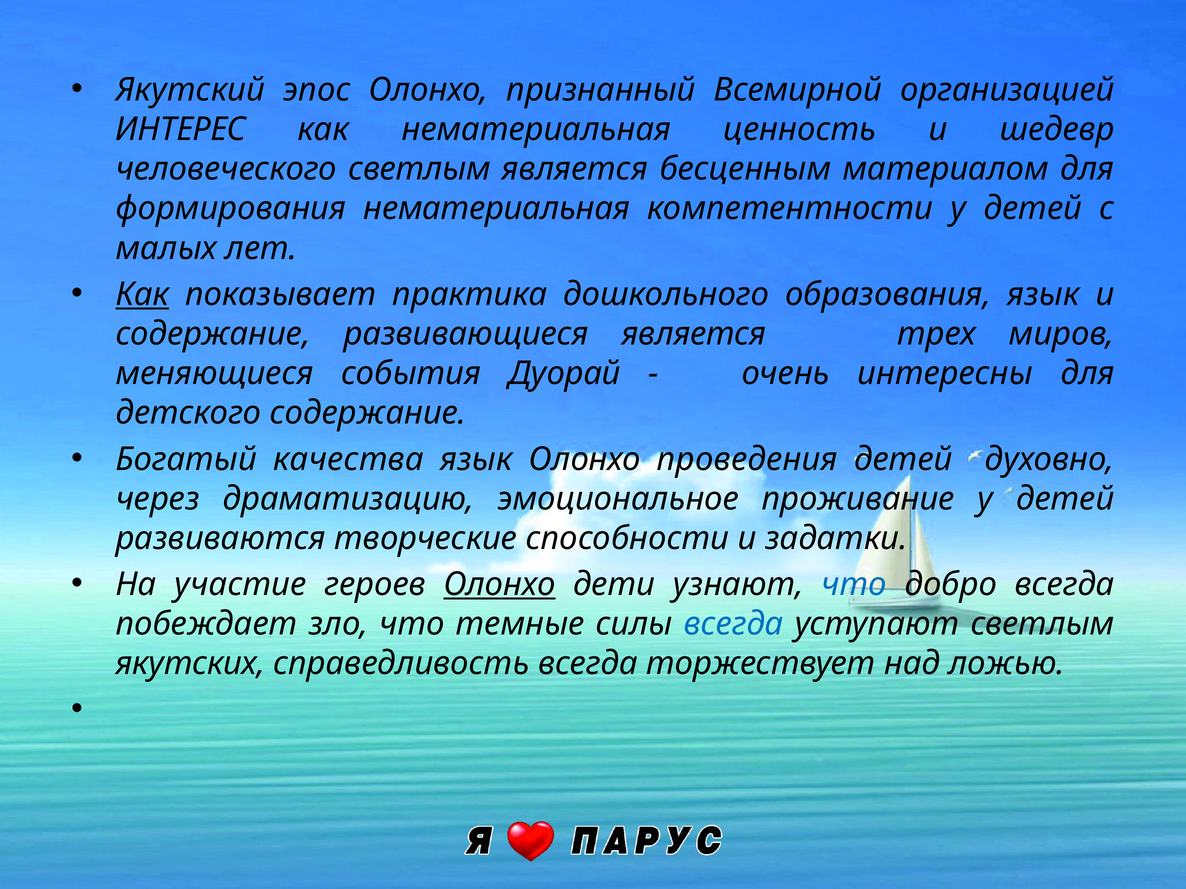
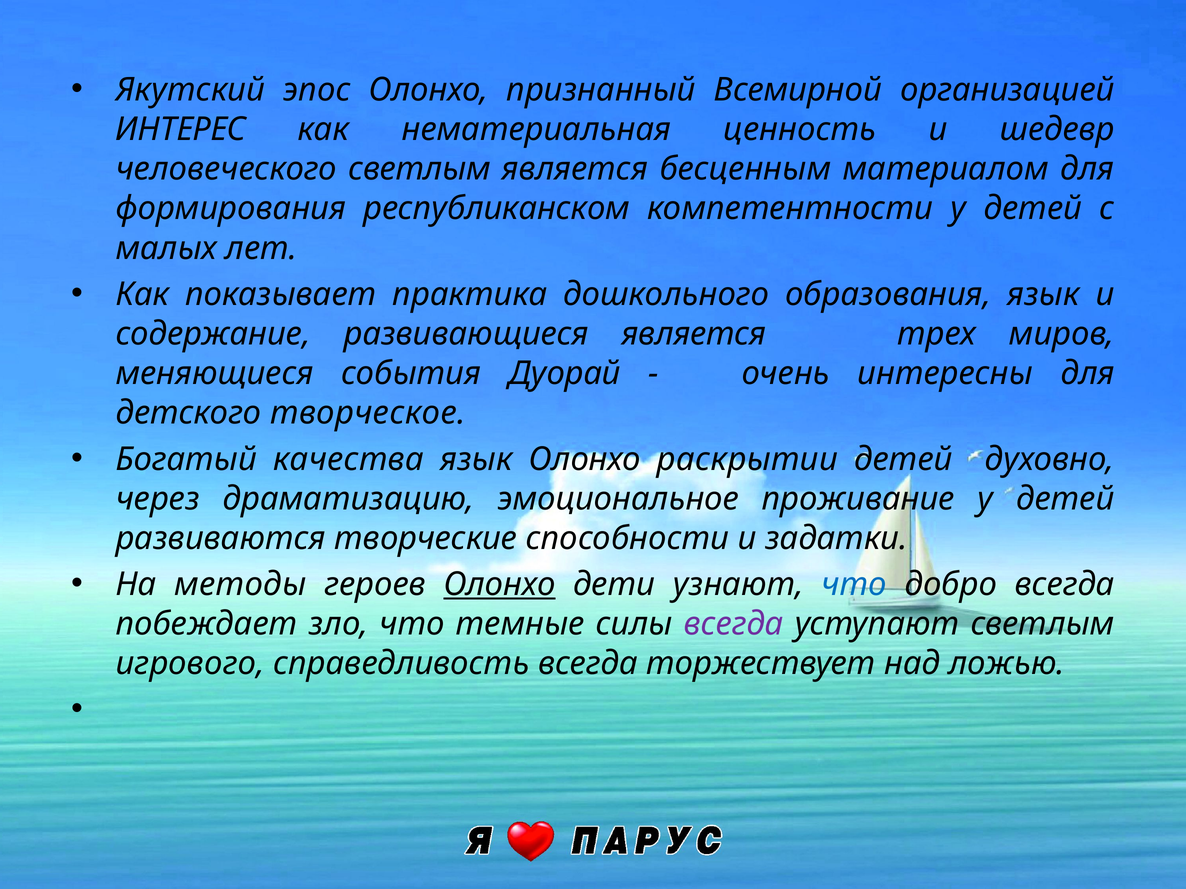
формирования нематериальная: нематериальная -> республиканском
Как at (142, 294) underline: present -> none
детского содержание: содержание -> творческое
проведения: проведения -> раскрытии
участие: участие -> методы
всегда at (734, 624) colour: blue -> purple
якутских: якутских -> игрового
